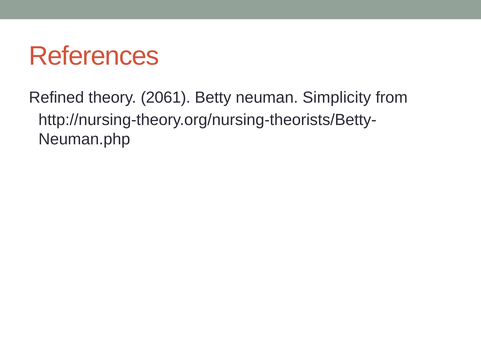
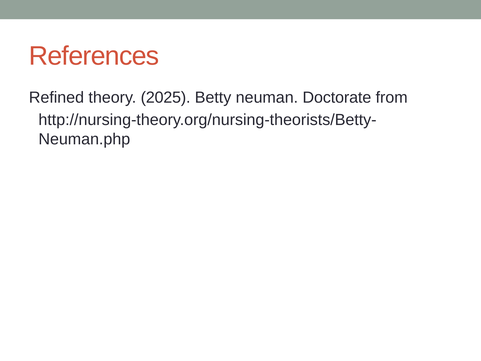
2061: 2061 -> 2025
Simplicity: Simplicity -> Doctorate
